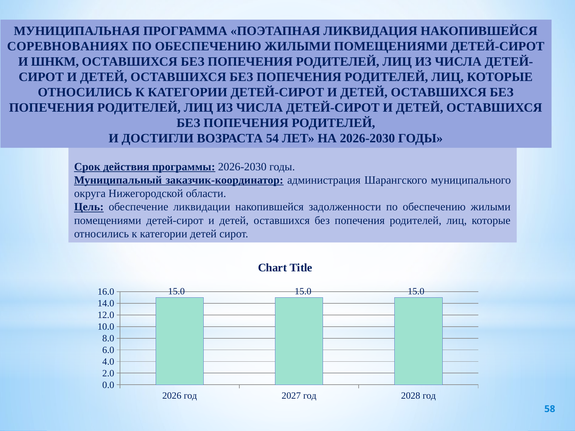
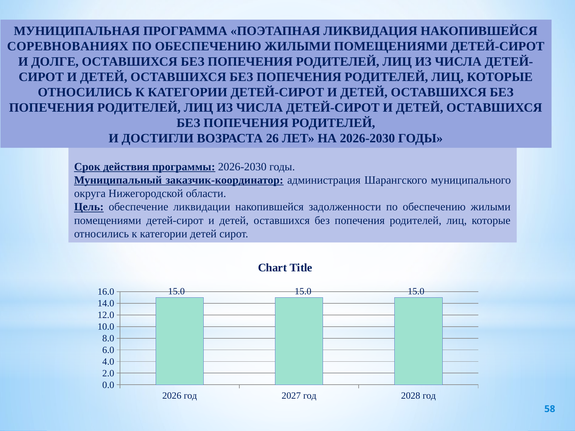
ШНКМ: ШНКМ -> ДОЛГЕ
54: 54 -> 26
